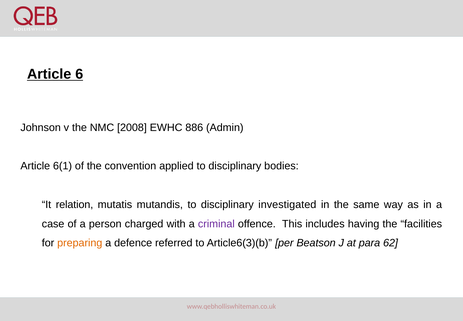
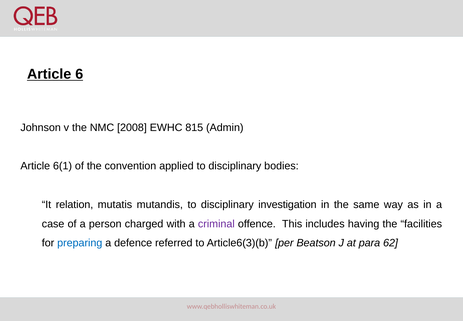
886: 886 -> 815
investigated: investigated -> investigation
preparing colour: orange -> blue
